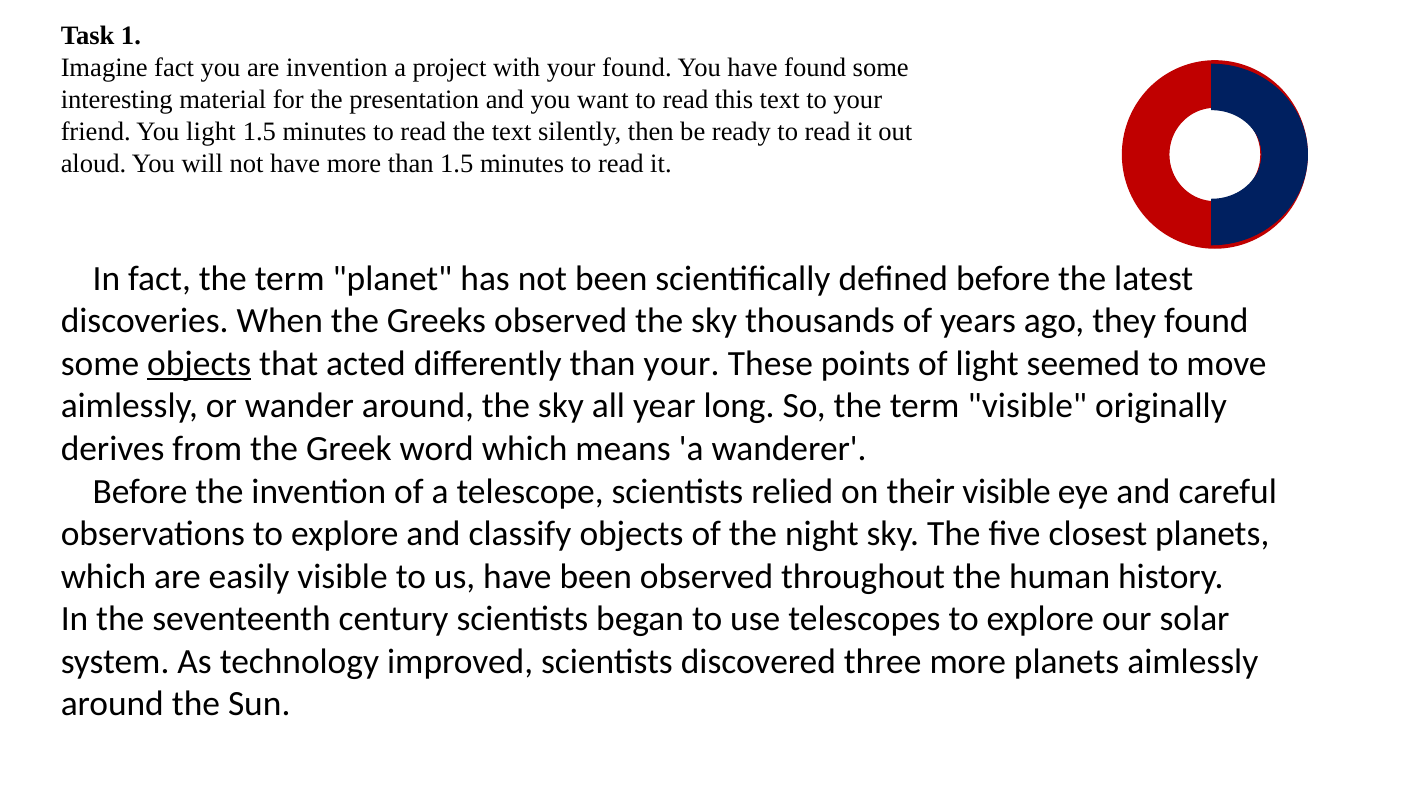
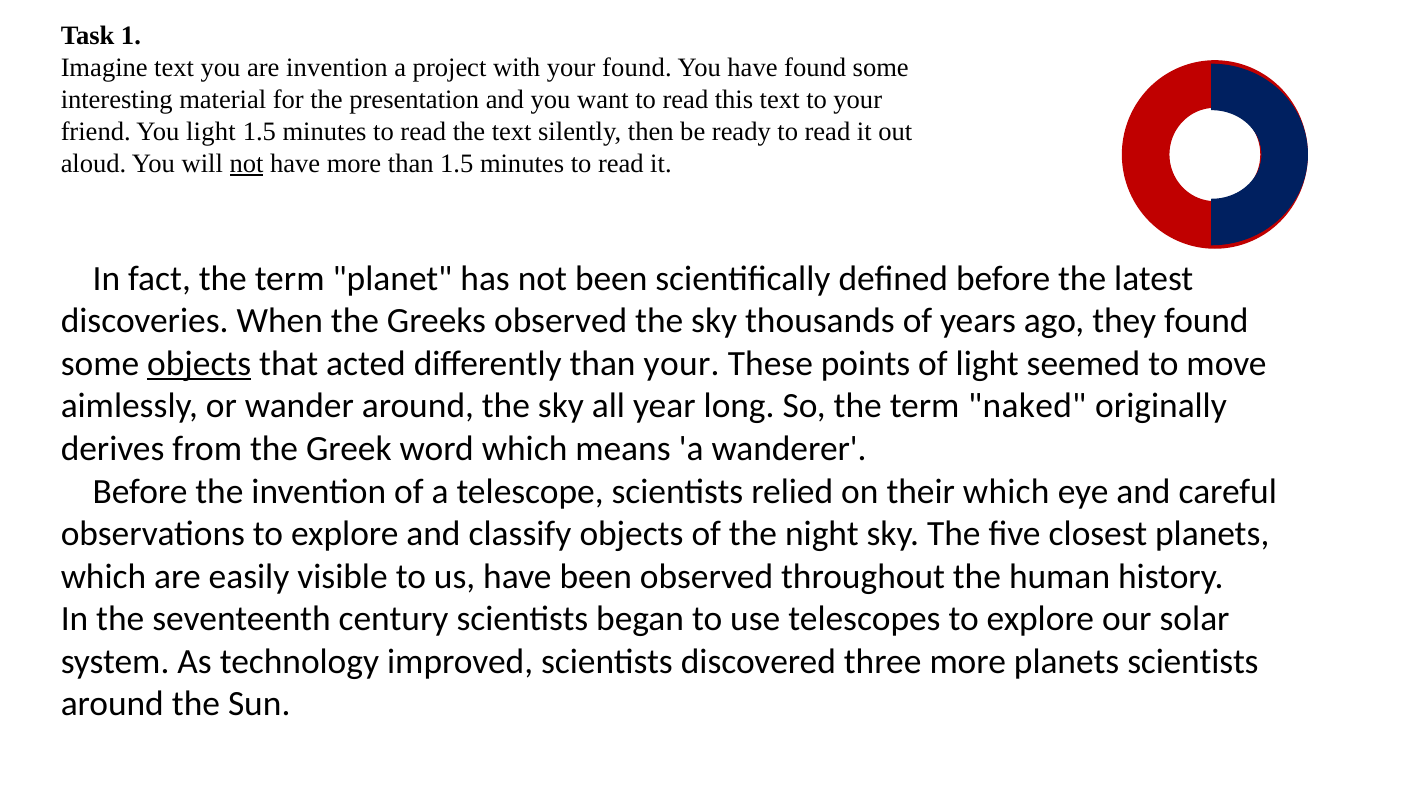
Imagine fact: fact -> text
not at (247, 163) underline: none -> present
term visible: visible -> naked
their visible: visible -> which
planets aimlessly: aimlessly -> scientists
